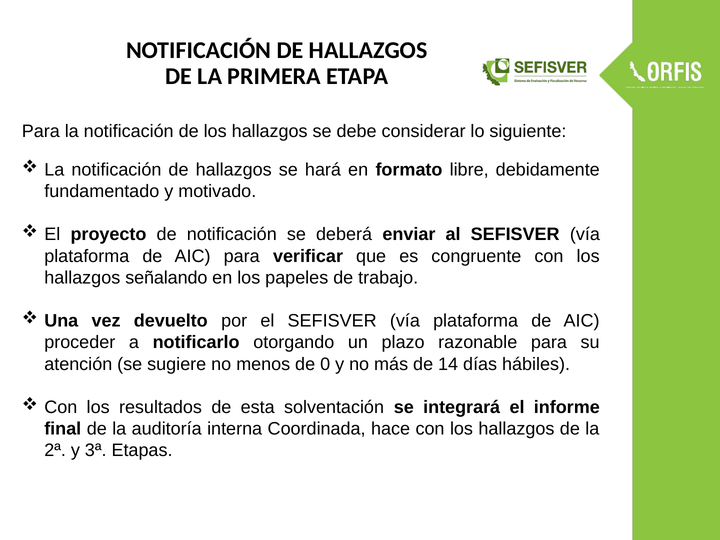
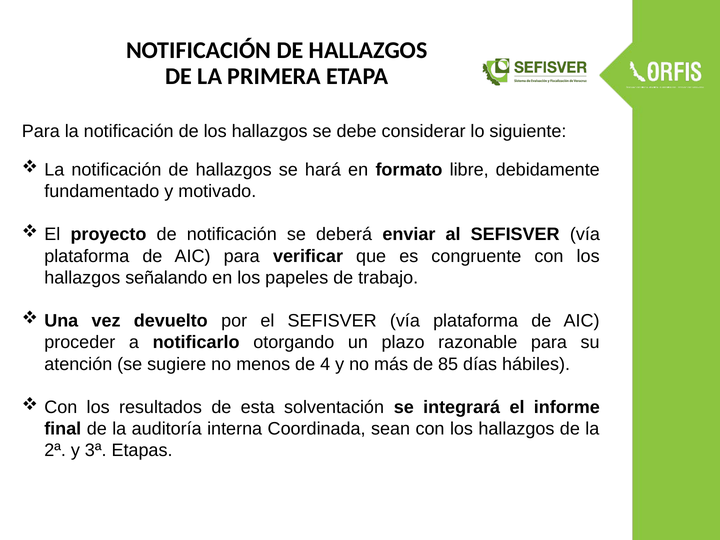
0: 0 -> 4
14: 14 -> 85
hace: hace -> sean
